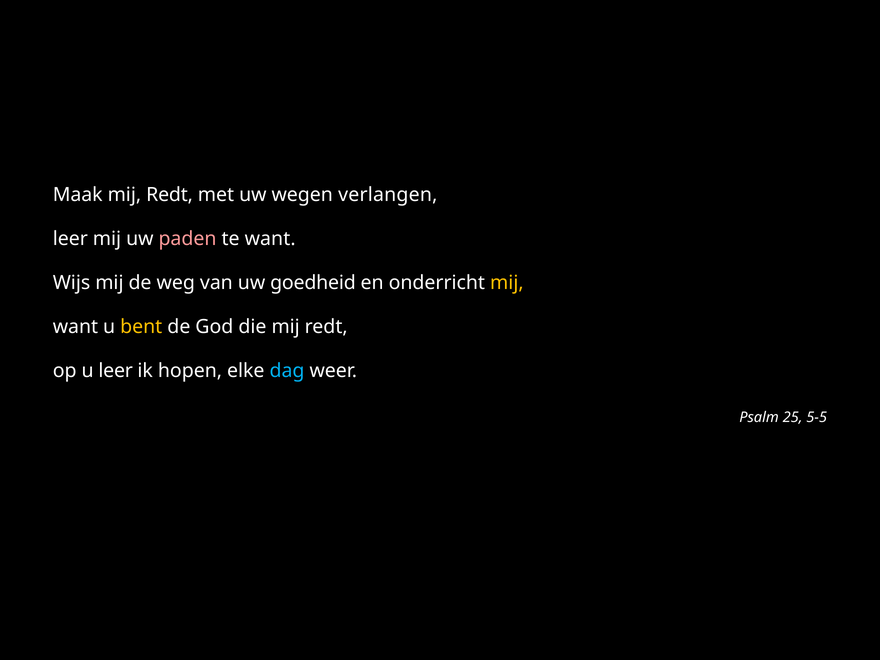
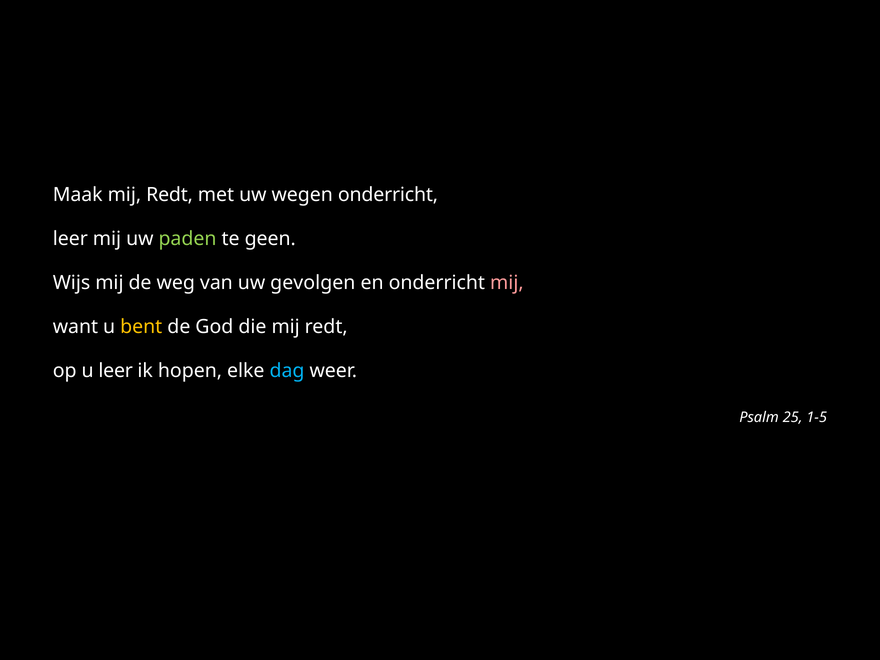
wegen verlangen: verlangen -> onderricht
paden colour: pink -> light green
te want: want -> geen
goedheid: goedheid -> gevolgen
mij at (507, 283) colour: yellow -> pink
5-5: 5-5 -> 1-5
